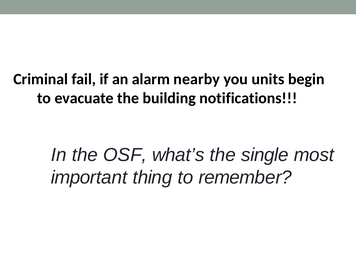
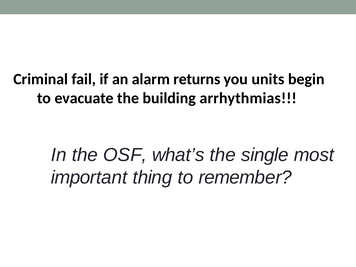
nearby: nearby -> returns
notifications: notifications -> arrhythmias
